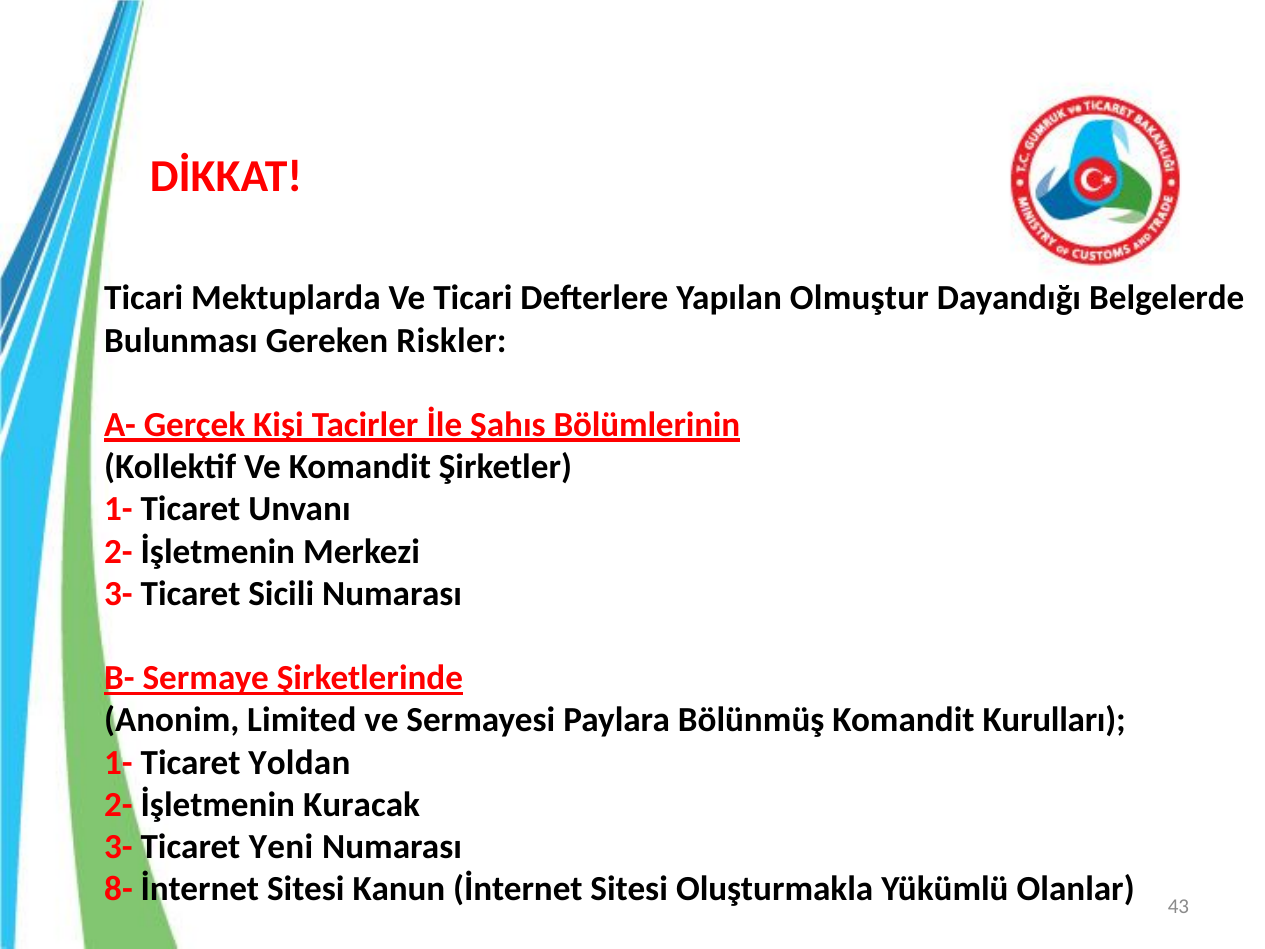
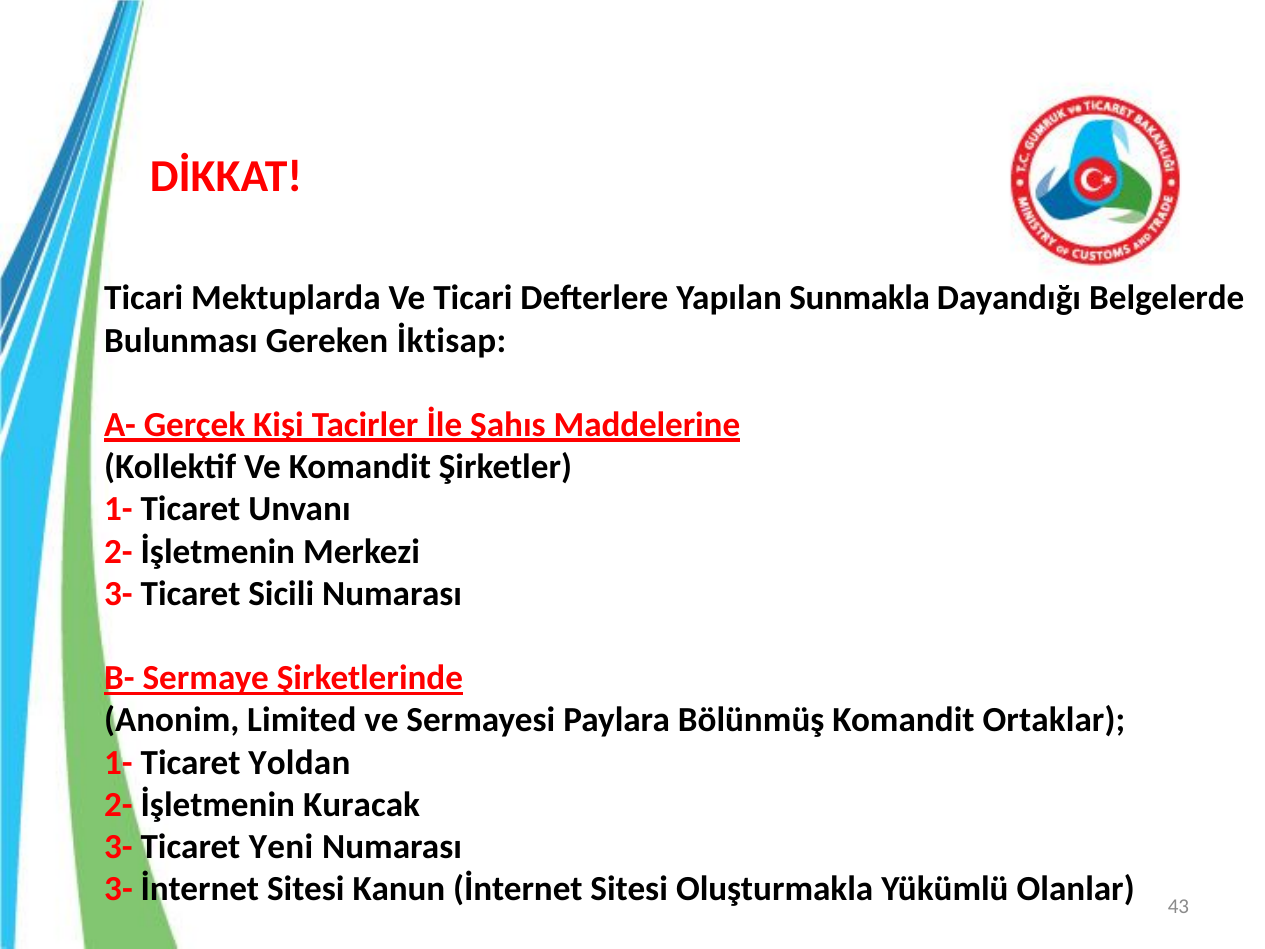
Olmuştur: Olmuştur -> Sunmakla
Riskler: Riskler -> İktisap
Bölümlerinin: Bölümlerinin -> Maddelerine
Kurulları: Kurulları -> Ortaklar
8- at (119, 889): 8- -> 3-
